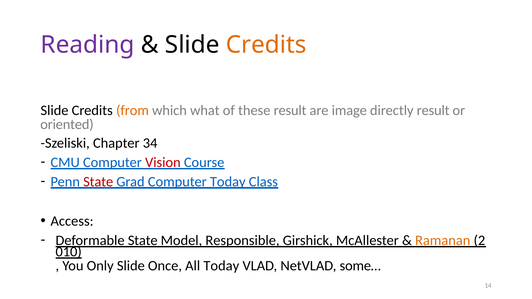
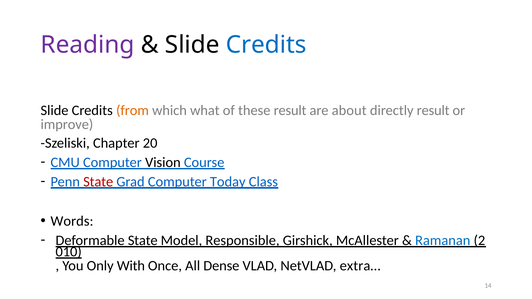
Credits at (266, 45) colour: orange -> blue
image: image -> about
oriented: oriented -> improve
34: 34 -> 20
Vision colour: red -> black
Access: Access -> Words
Ramanan colour: orange -> blue
Only Slide: Slide -> With
All Today: Today -> Dense
some…: some… -> extra…
